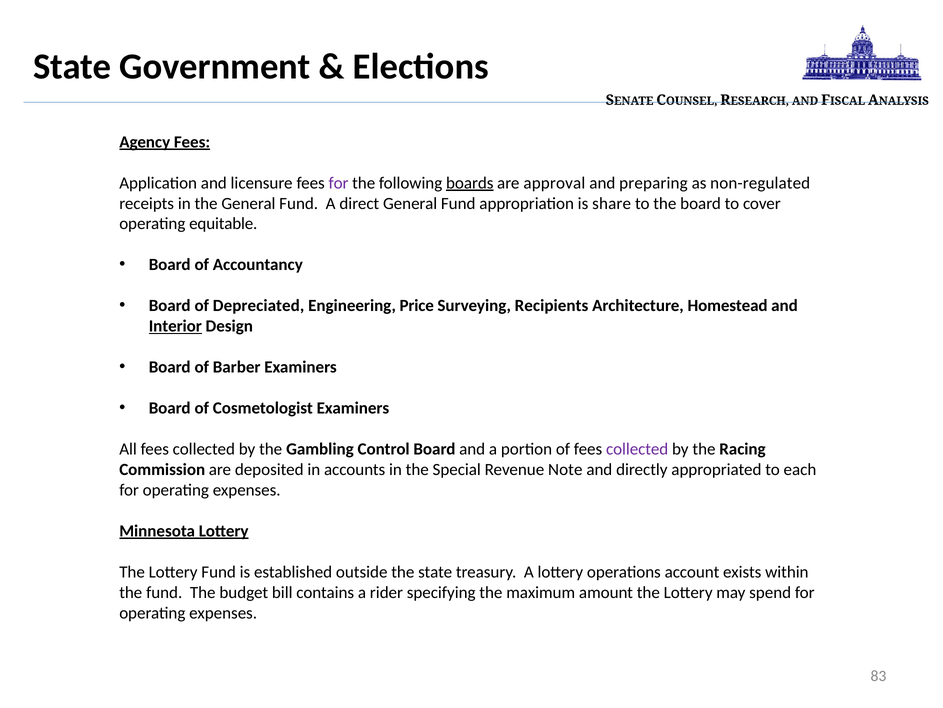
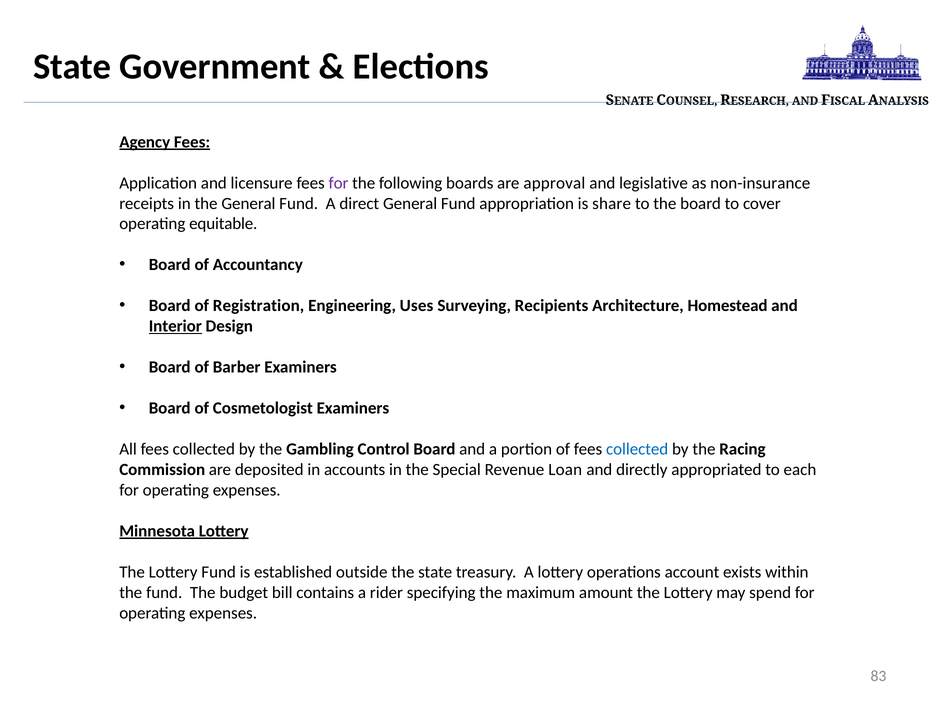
boards underline: present -> none
preparing: preparing -> legislative
non-regulated: non-regulated -> non-insurance
Depreciated: Depreciated -> Registration
Price: Price -> Uses
collected at (637, 449) colour: purple -> blue
Note: Note -> Loan
